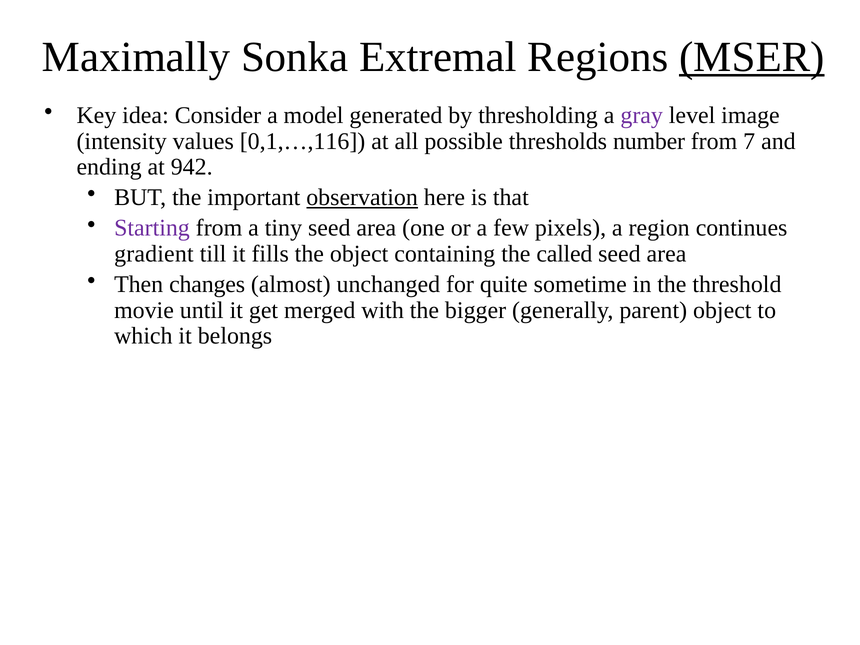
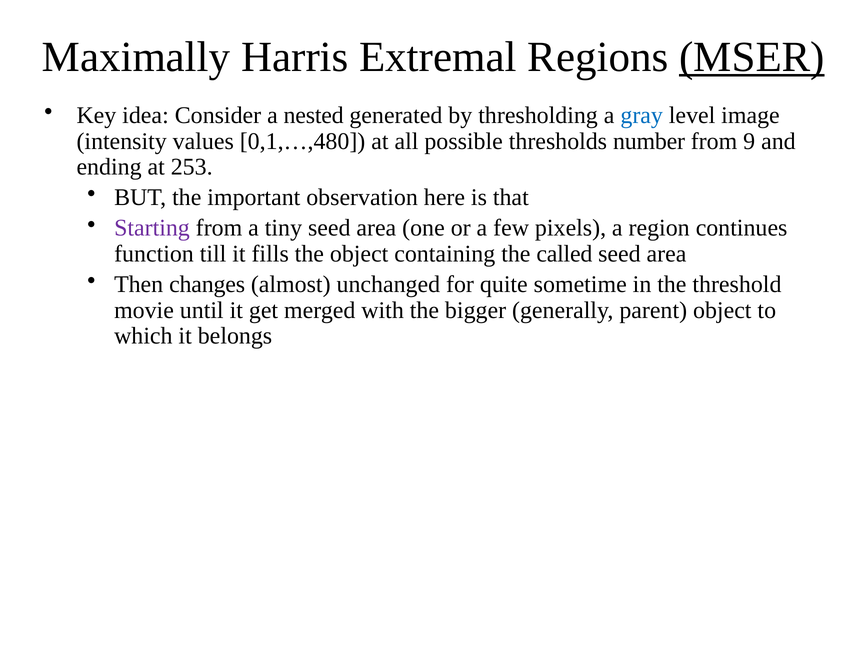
Sonka: Sonka -> Harris
model: model -> nested
gray colour: purple -> blue
0,1,…,116: 0,1,…,116 -> 0,1,…,480
7: 7 -> 9
942: 942 -> 253
observation underline: present -> none
gradient: gradient -> function
